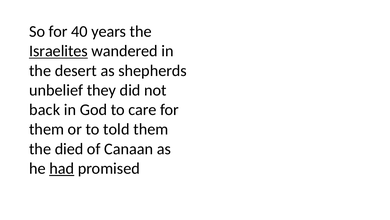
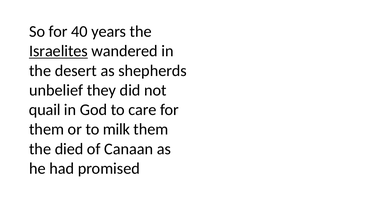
back: back -> quail
told: told -> milk
had underline: present -> none
